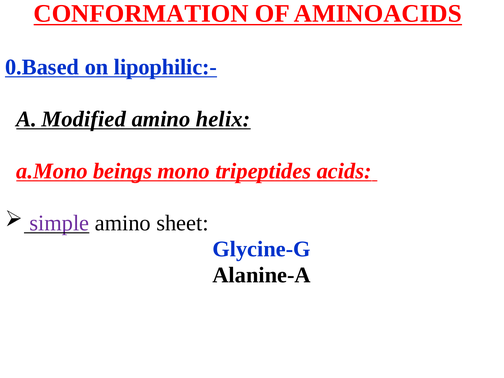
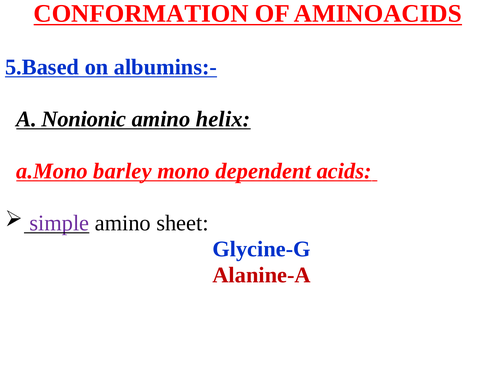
0.Based: 0.Based -> 5.Based
lipophilic:-: lipophilic:- -> albumins:-
Modified: Modified -> Nonionic
beings: beings -> barley
tripeptides: tripeptides -> dependent
Alanine-A colour: black -> red
